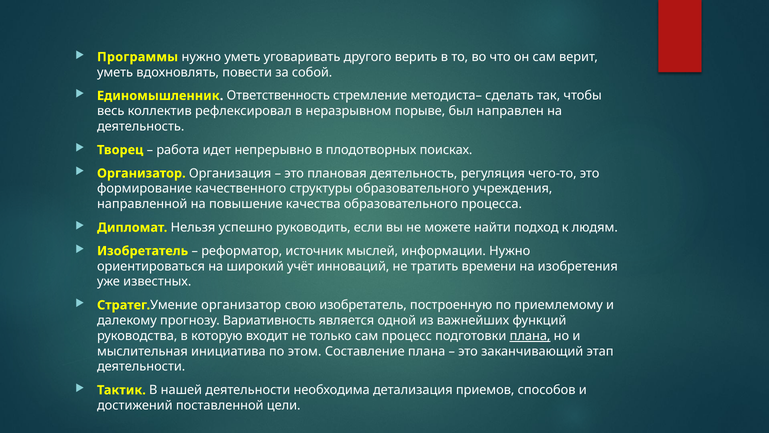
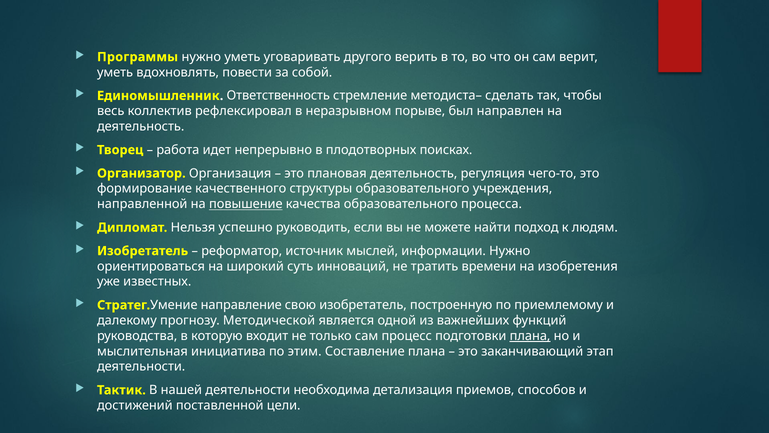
повышение underline: none -> present
учёт: учёт -> суть
Стратег.Умение организатор: организатор -> направление
Вариативность: Вариативность -> Методической
этом: этом -> этим
